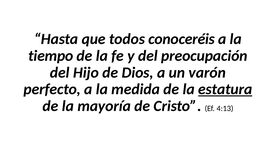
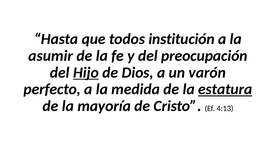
conoceréis: conoceréis -> institución
tiempo: tiempo -> asumir
Hijo underline: none -> present
